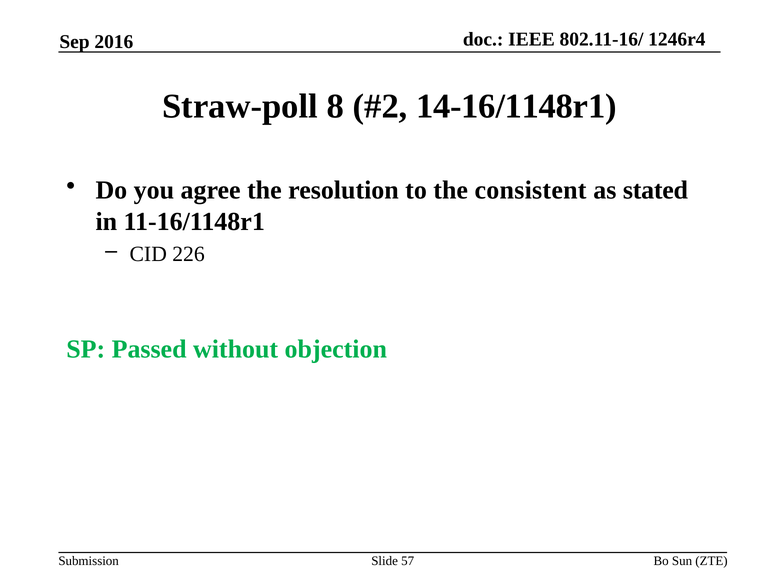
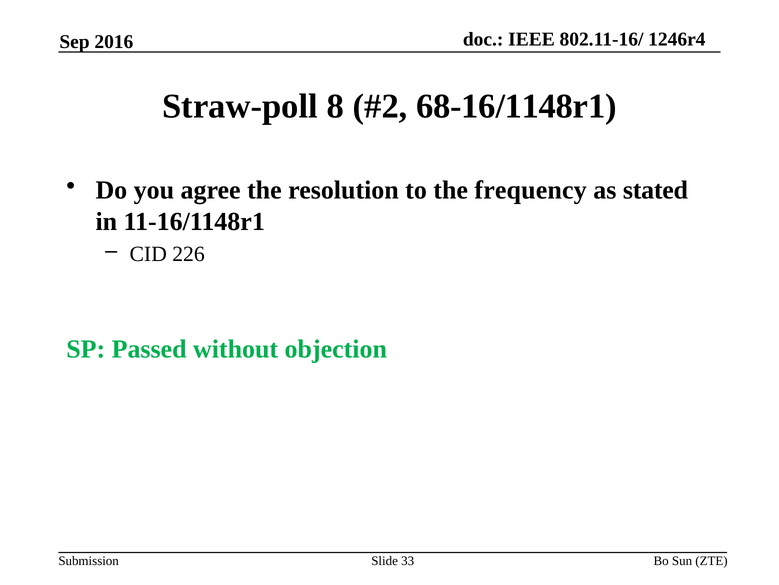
14-16/1148r1: 14-16/1148r1 -> 68-16/1148r1
consistent: consistent -> frequency
57: 57 -> 33
